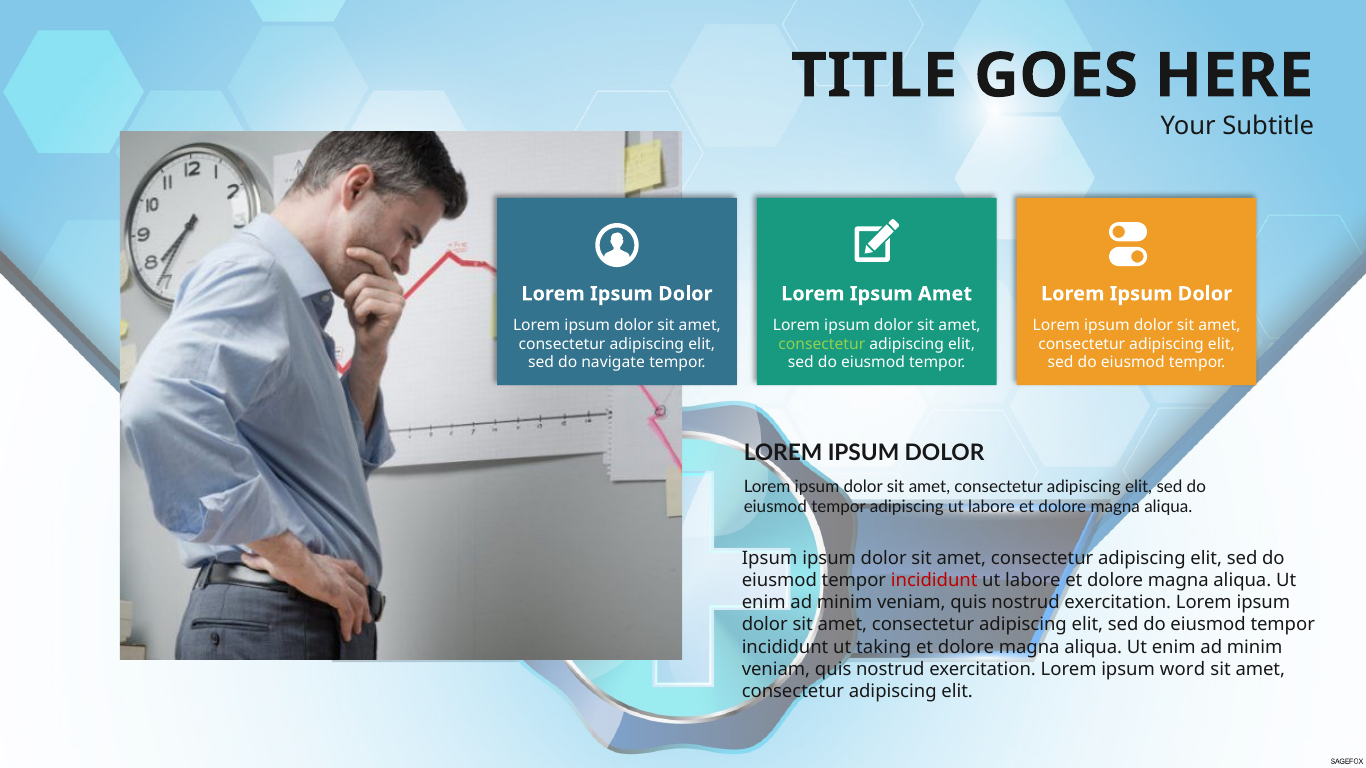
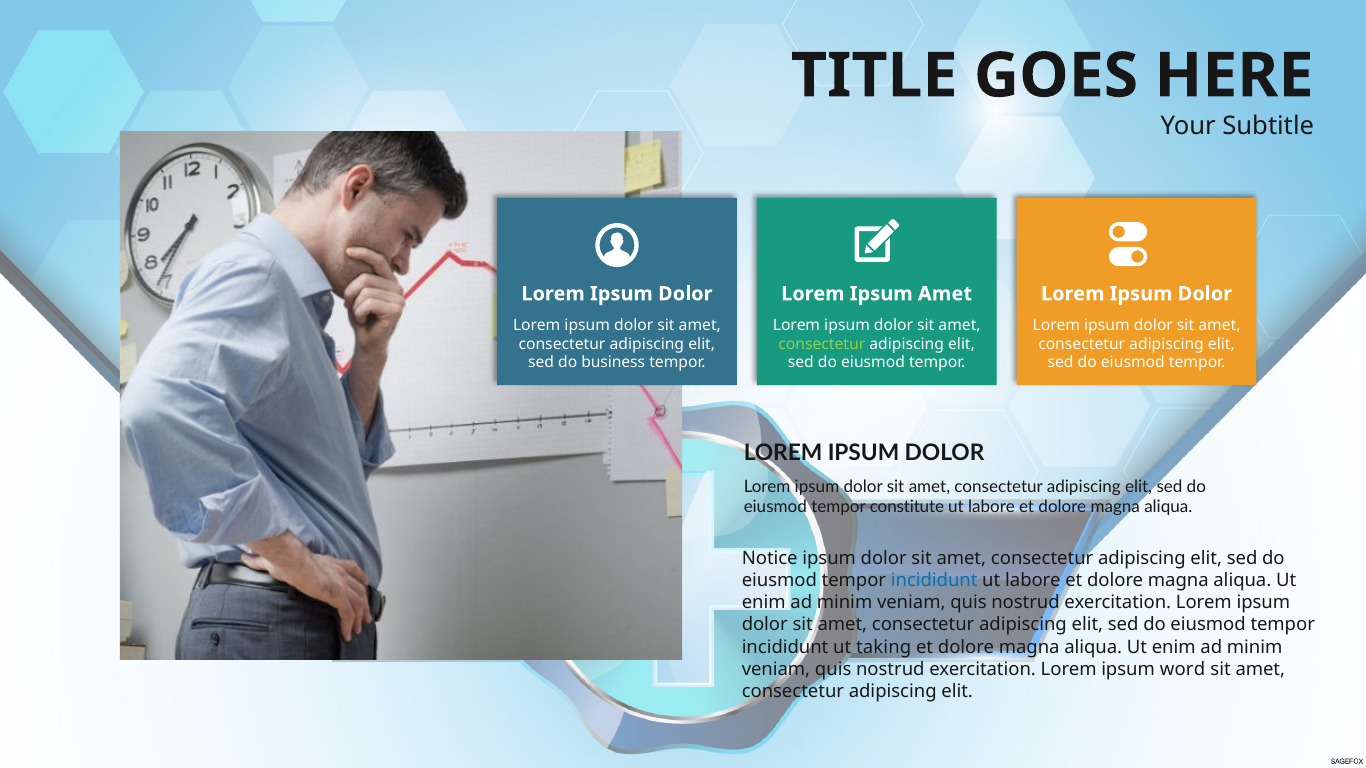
navigate: navigate -> business
tempor adipiscing: adipiscing -> constitute
Ipsum at (770, 558): Ipsum -> Notice
incididunt at (934, 581) colour: red -> blue
